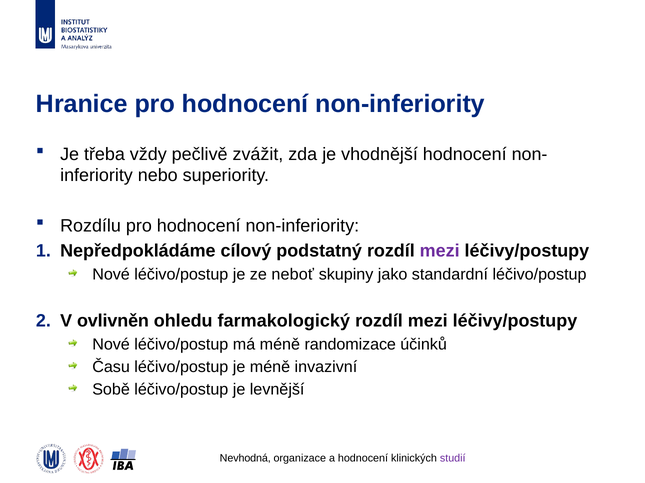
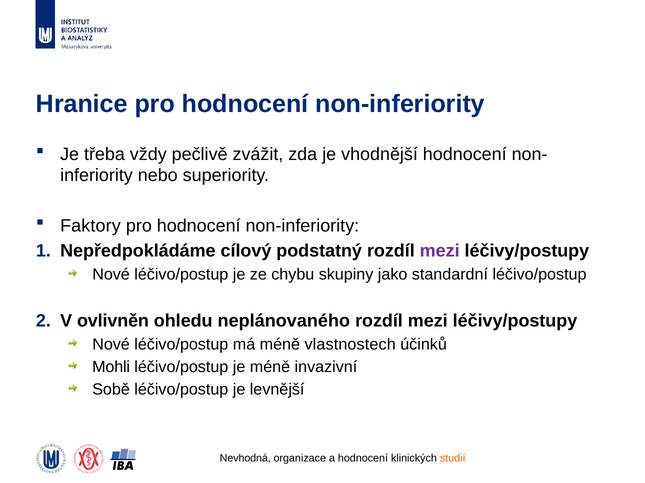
Rozdílu: Rozdílu -> Faktory
neboť: neboť -> chybu
farmakologický: farmakologický -> neplánovaného
randomizace: randomizace -> vlastnostech
Času: Času -> Mohli
studií colour: purple -> orange
